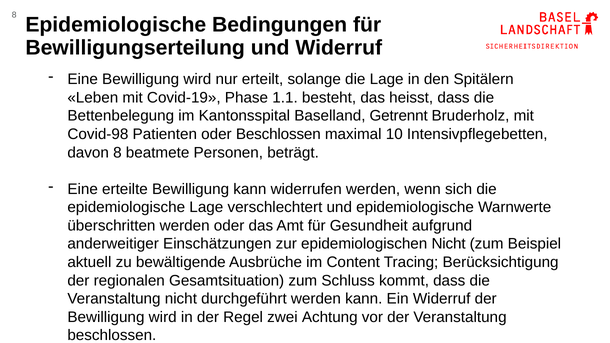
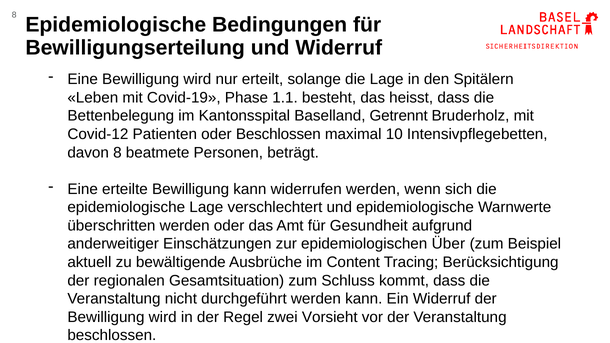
Covid-98: Covid-98 -> Covid-12
epidemiologischen Nicht: Nicht -> Über
Achtung: Achtung -> Vorsieht
